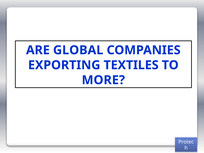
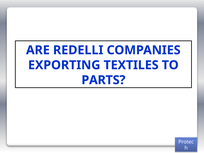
GLOBAL: GLOBAL -> REDELLI
MORE: MORE -> PARTS
